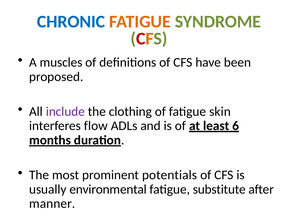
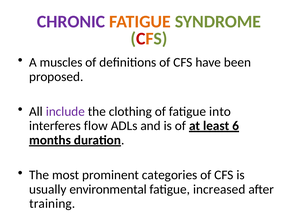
CHRONIC colour: blue -> purple
skin: skin -> into
potentials: potentials -> categories
substitute: substitute -> increased
manner: manner -> training
